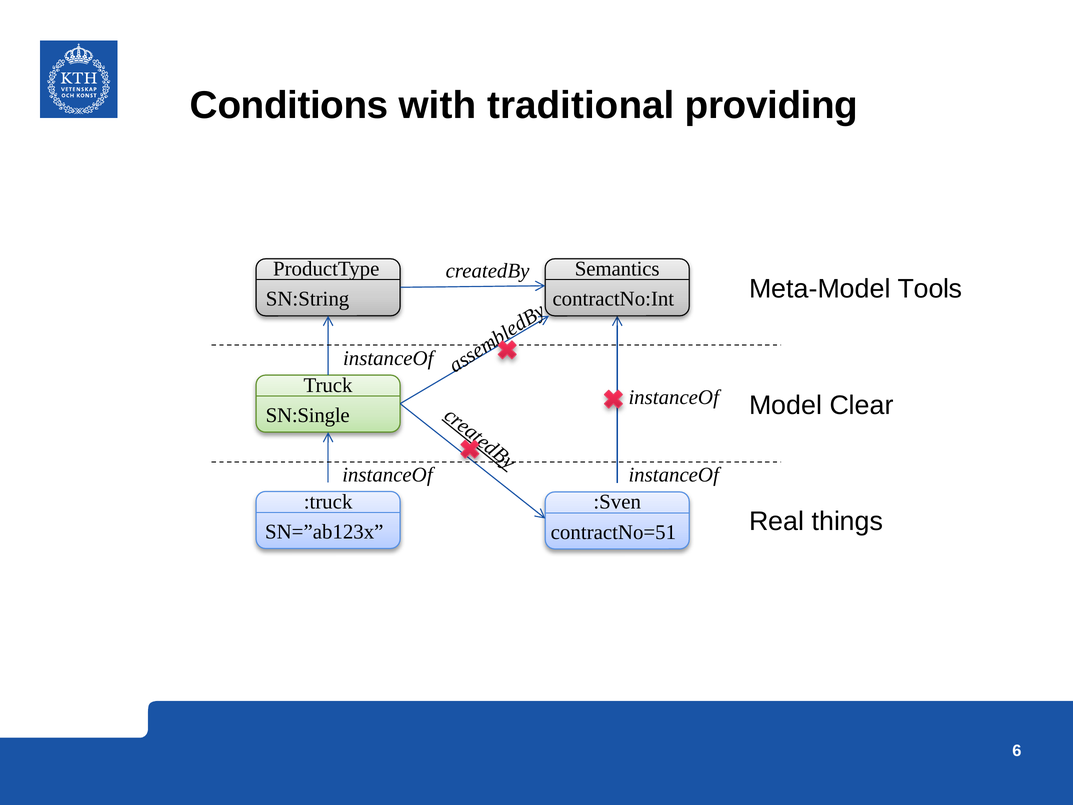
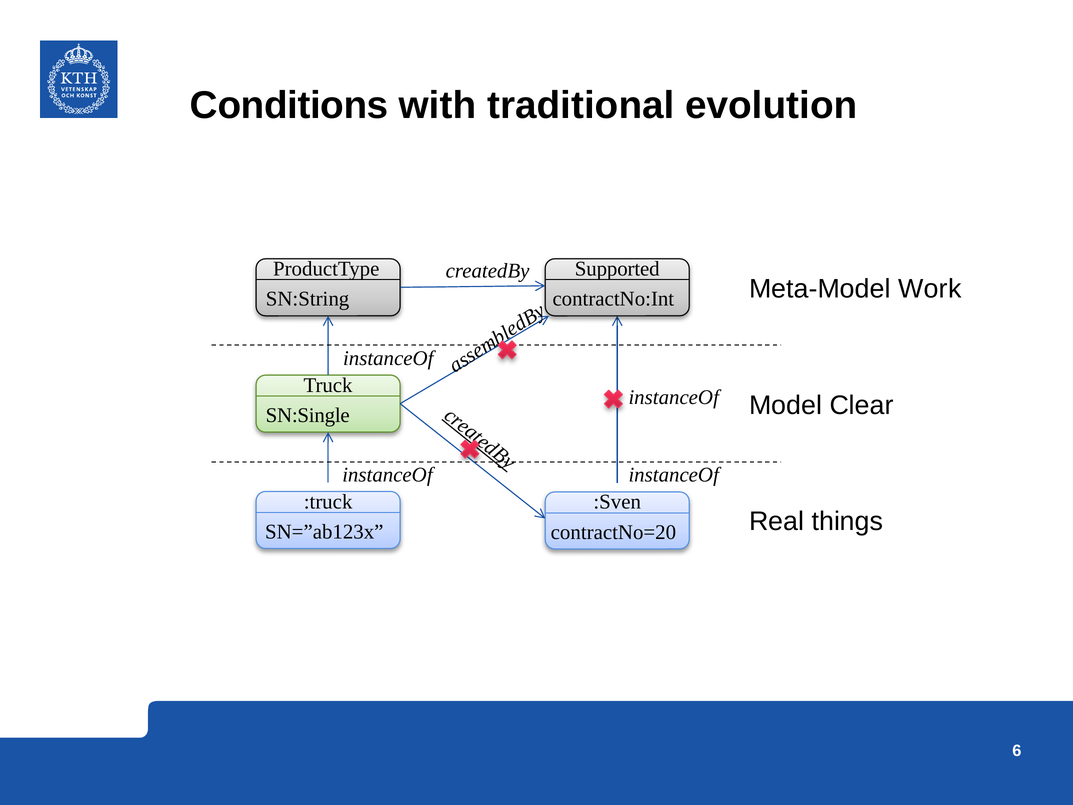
providing: providing -> evolution
Semantics: Semantics -> Supported
Tools: Tools -> Work
contractNo=51: contractNo=51 -> contractNo=20
